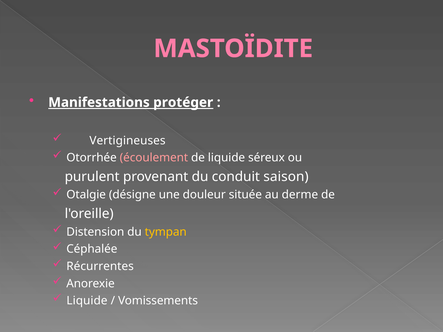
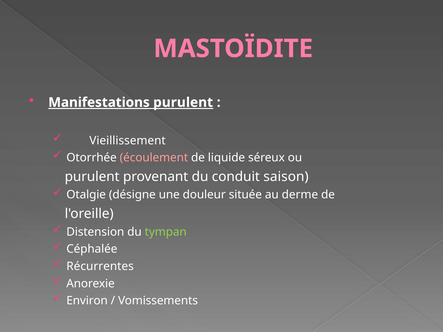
Manifestations protéger: protéger -> purulent
Vertigineuses: Vertigineuses -> Vieillissement
tympan colour: yellow -> light green
Liquide at (87, 301): Liquide -> Environ
